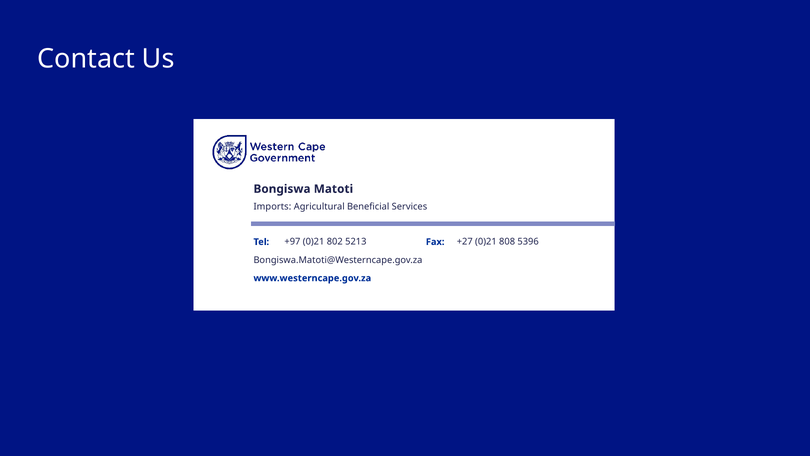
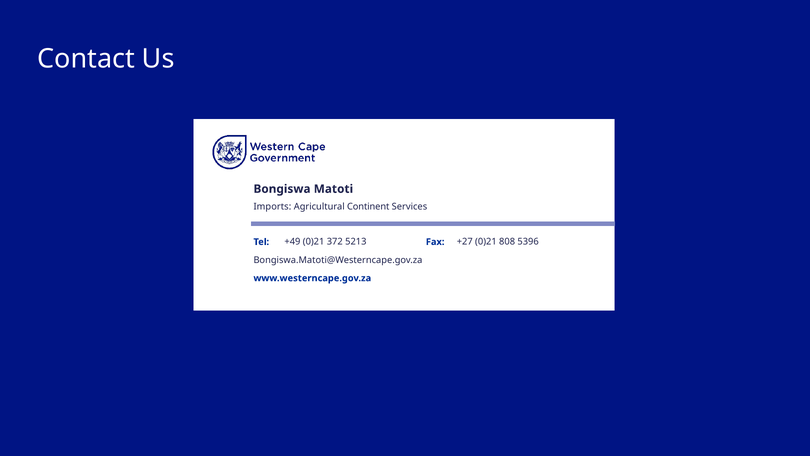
Beneficial: Beneficial -> Continent
+97: +97 -> +49
802: 802 -> 372
